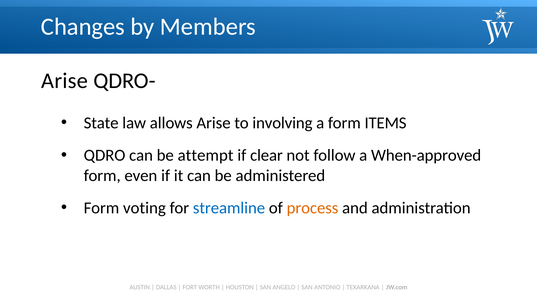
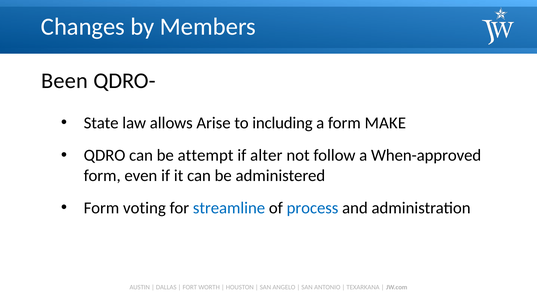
Arise at (65, 81): Arise -> Been
involving: involving -> including
ITEMS: ITEMS -> MAKE
clear: clear -> alter
process colour: orange -> blue
